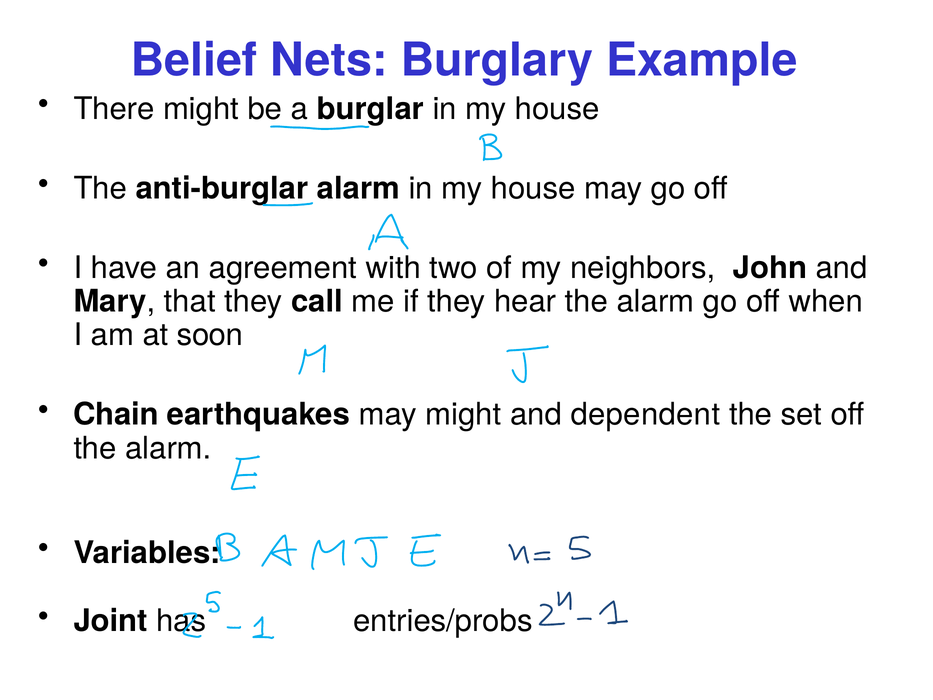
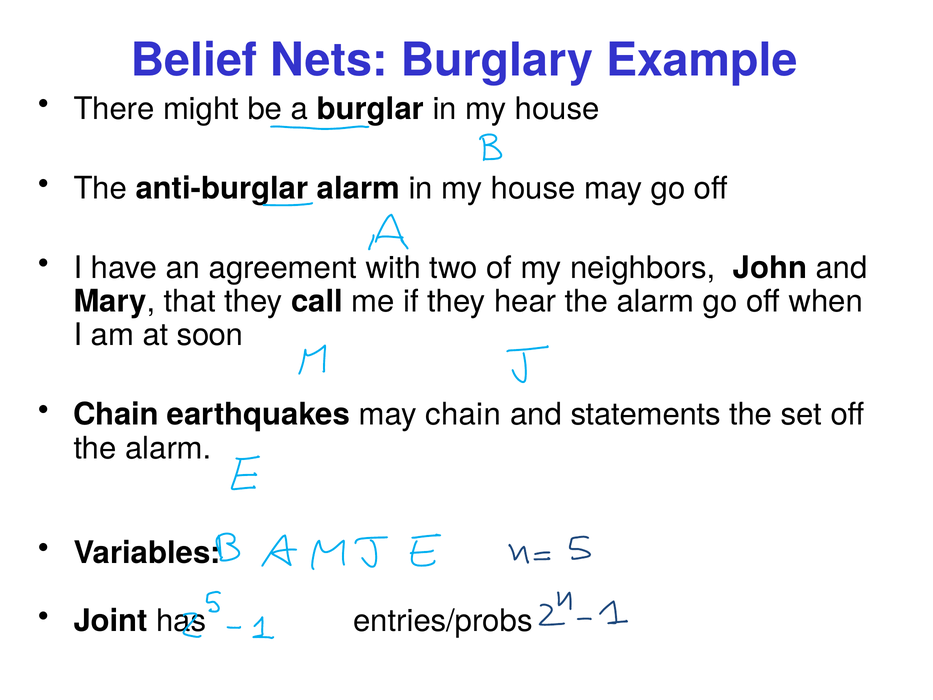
may might: might -> chain
dependent: dependent -> statements
